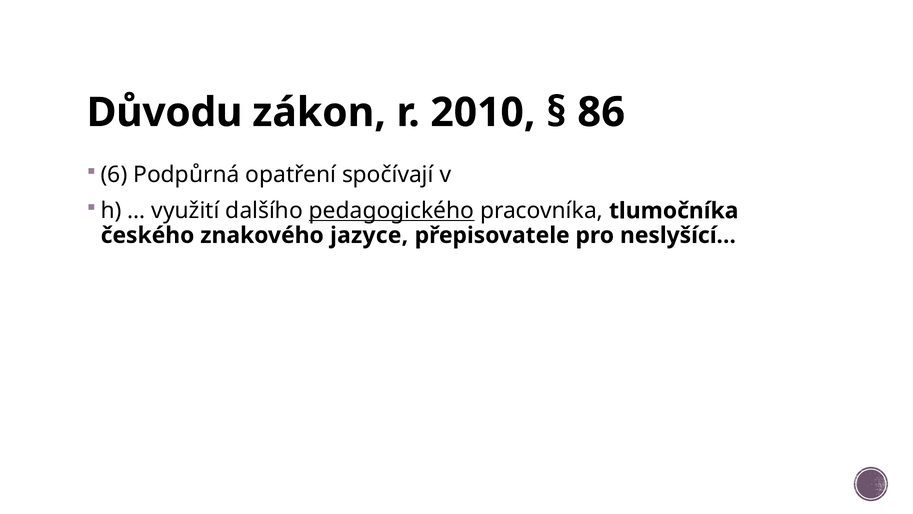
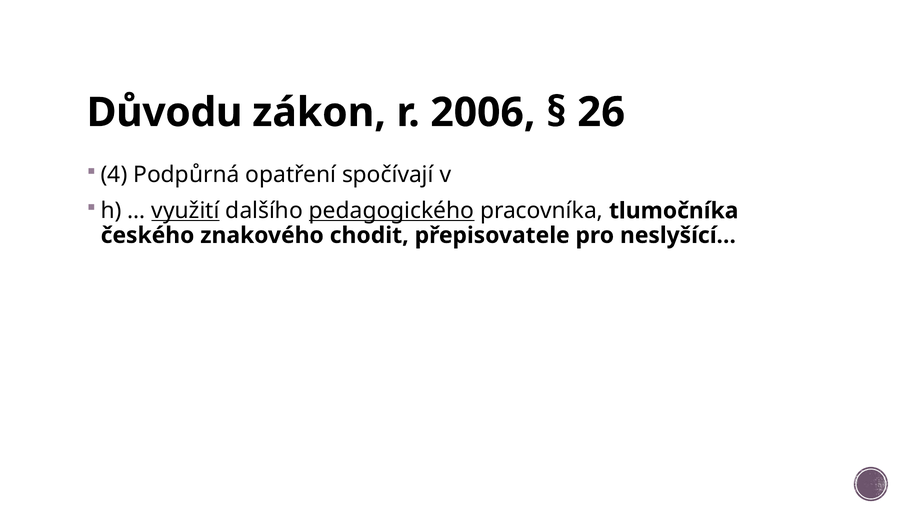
2010: 2010 -> 2006
86: 86 -> 26
6: 6 -> 4
využití underline: none -> present
jazyce: jazyce -> chodit
